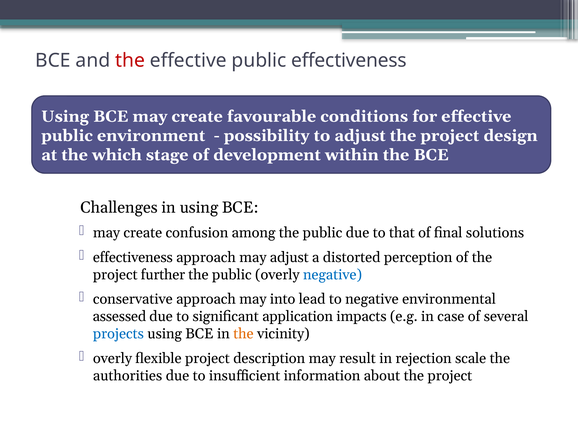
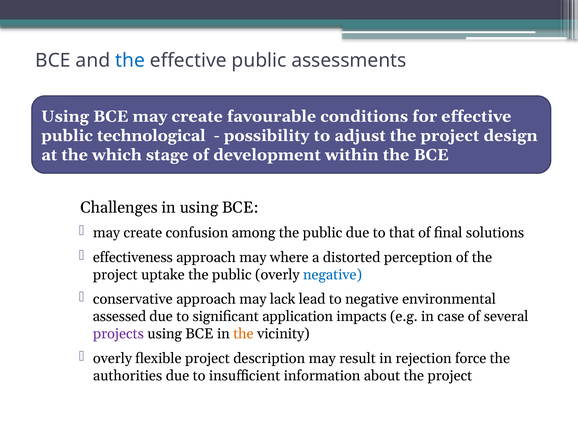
the at (130, 61) colour: red -> blue
public effectiveness: effectiveness -> assessments
environment: environment -> technological
may adjust: adjust -> where
further: further -> uptake
into: into -> lack
projects colour: blue -> purple
scale: scale -> force
